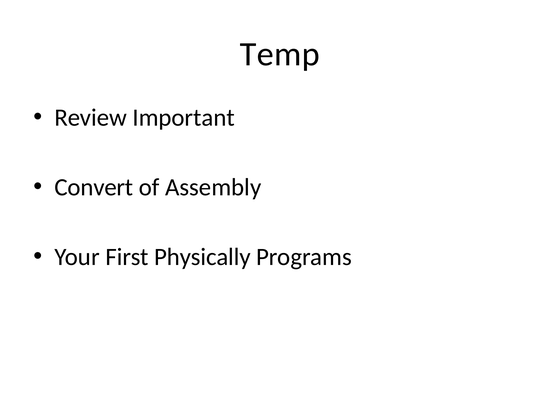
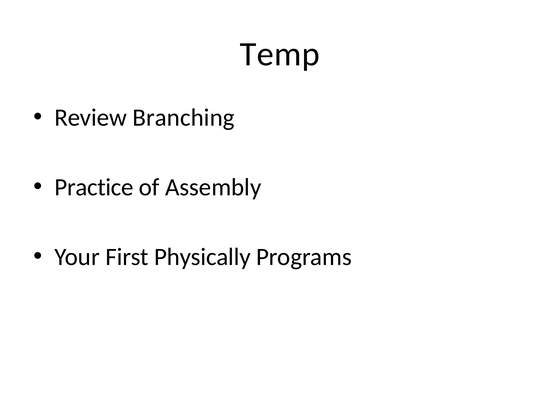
Important: Important -> Branching
Convert: Convert -> Practice
